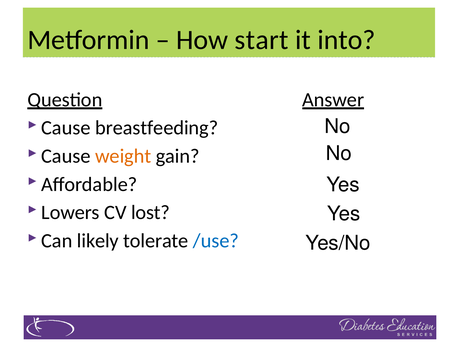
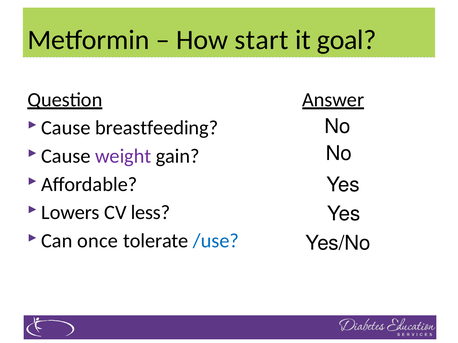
into: into -> goal
weight colour: orange -> purple
lost: lost -> less
likely: likely -> once
